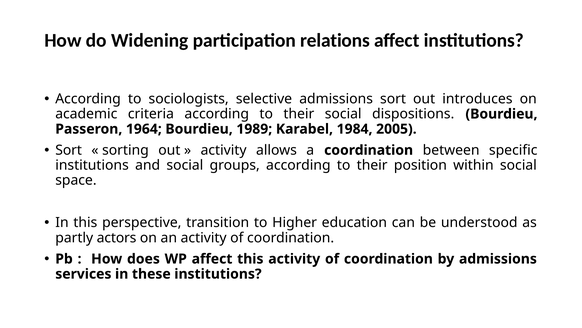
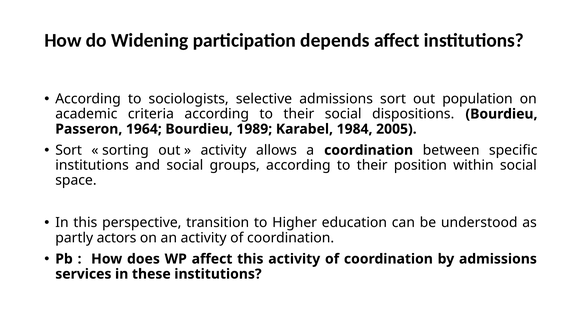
relations: relations -> depends
introduces: introduces -> population
